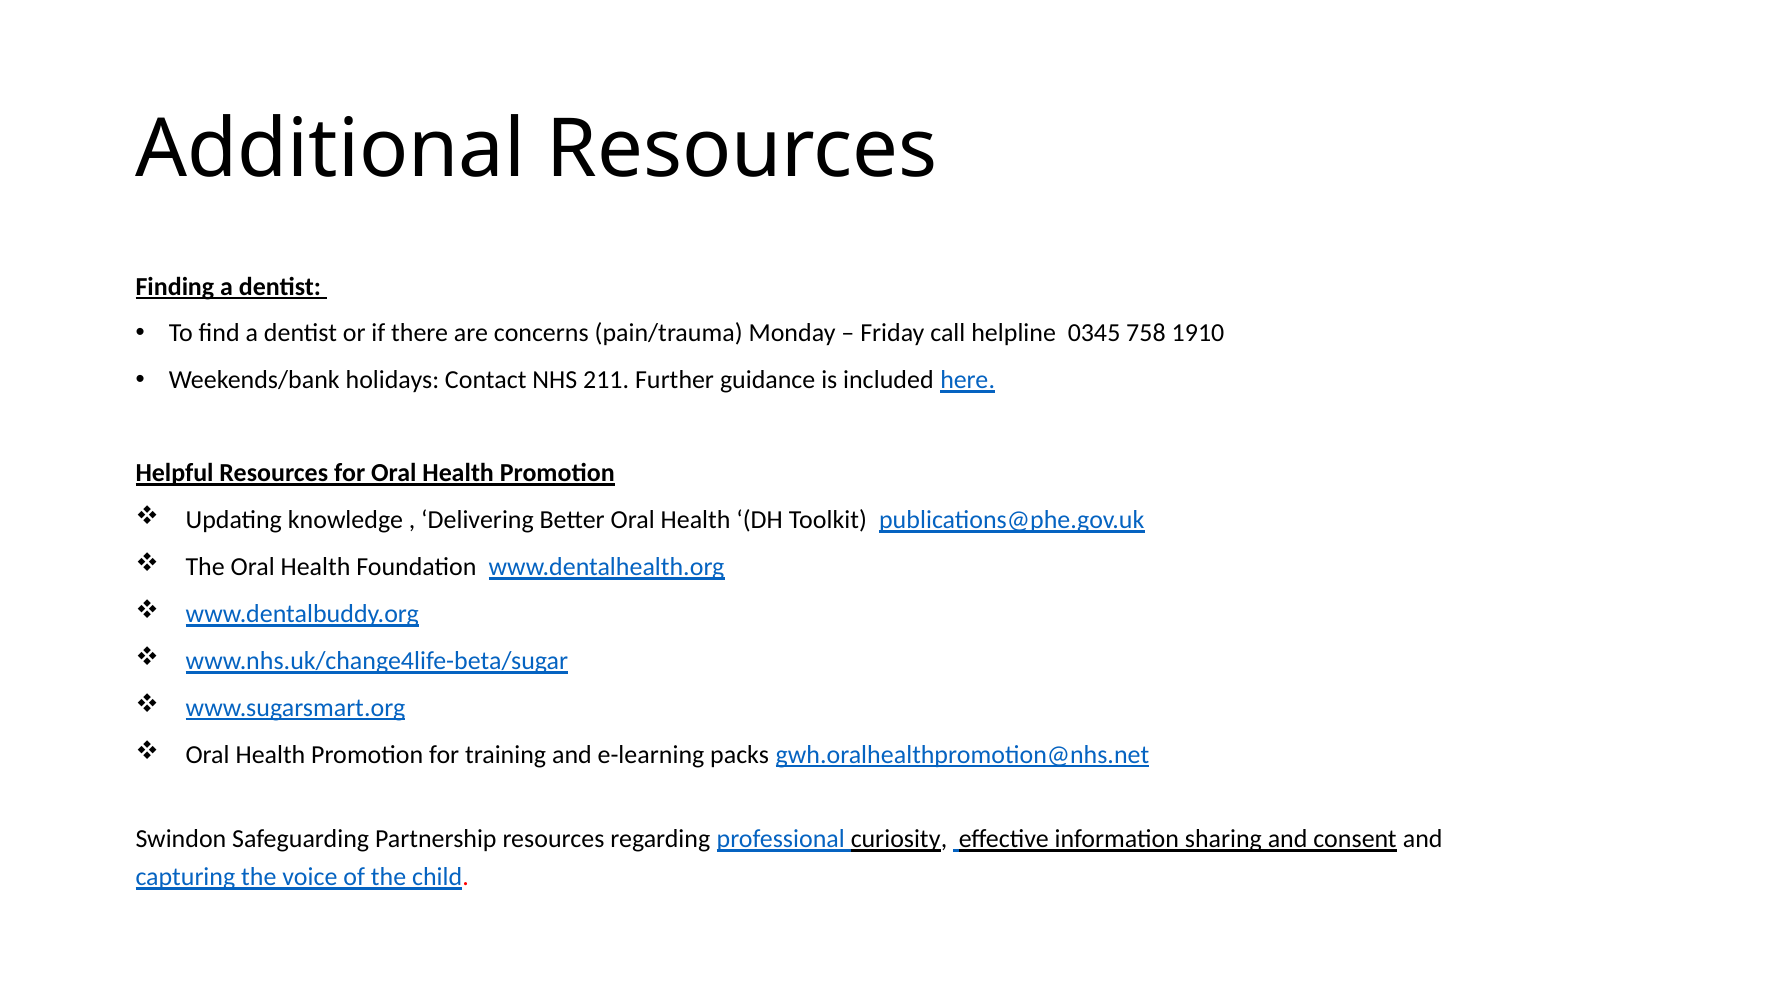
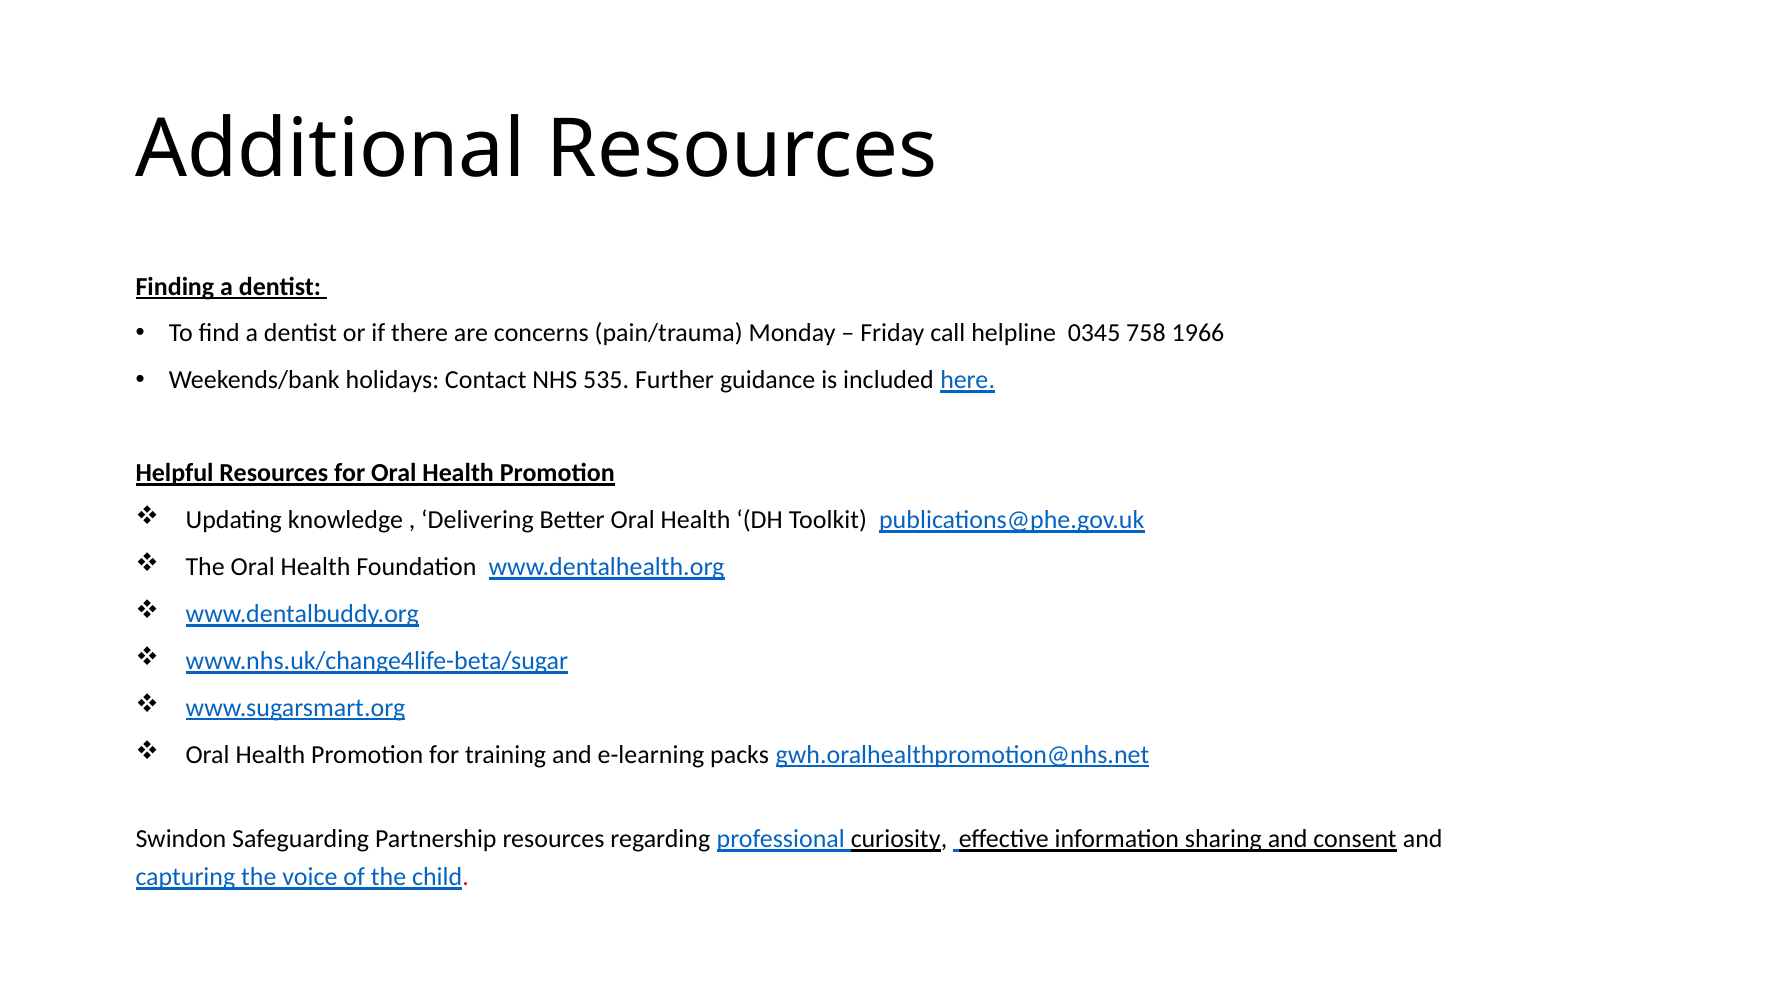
1910: 1910 -> 1966
211: 211 -> 535
